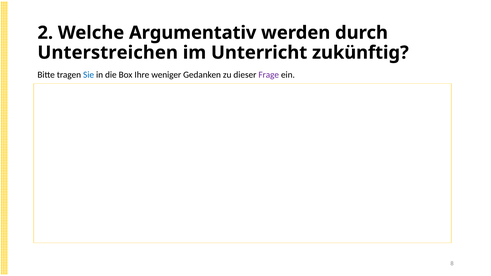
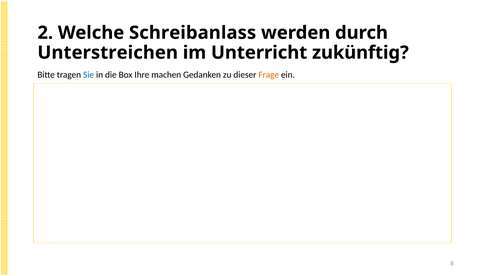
Argumentativ: Argumentativ -> Schreibanlass
weniger: weniger -> machen
Frage colour: purple -> orange
